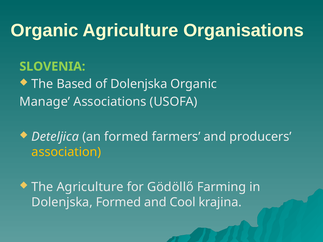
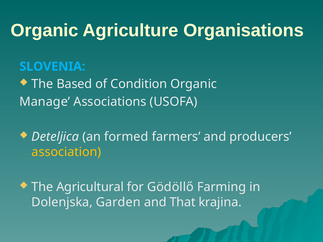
SLOVENIA colour: light green -> light blue
of Dolenjska: Dolenjska -> Condition
The Agriculture: Agriculture -> Agricultural
Dolenjska Formed: Formed -> Garden
Cool: Cool -> That
